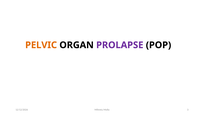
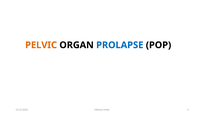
PROLAPSE colour: purple -> blue
